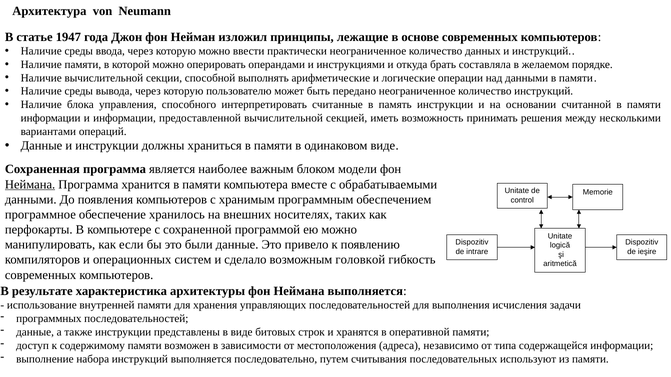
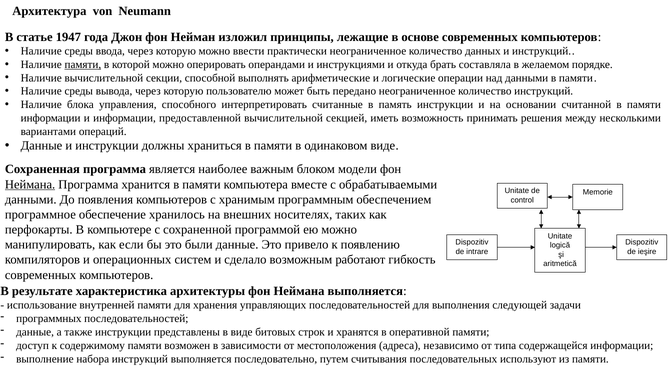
памяти at (83, 65) underline: none -> present
головкой: головкой -> работают
исчисления: исчисления -> следующей
